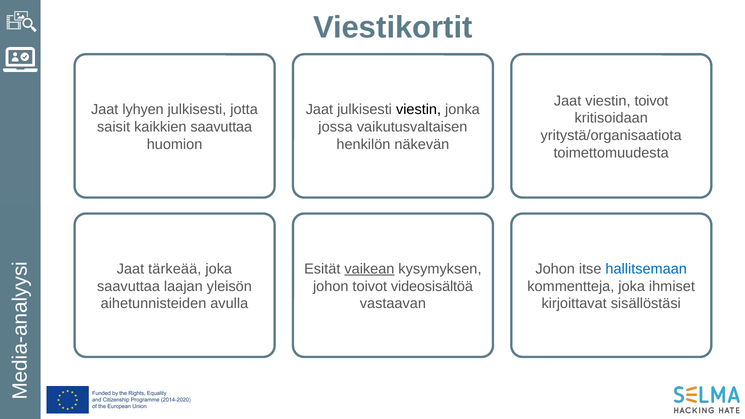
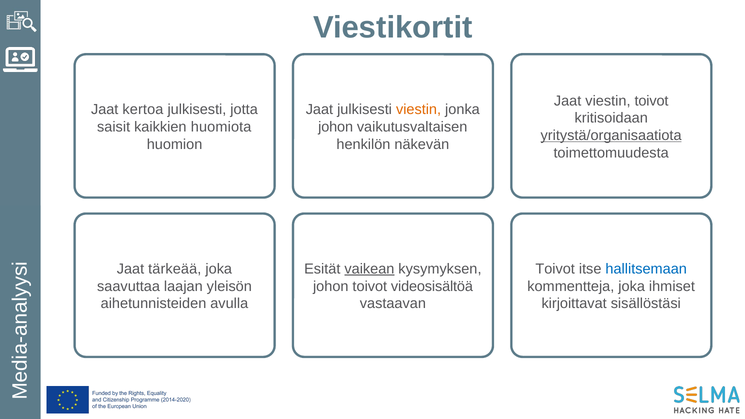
lyhyen: lyhyen -> kertoa
viestin at (419, 110) colour: black -> orange
kaikkien saavuttaa: saavuttaa -> huomiota
jossa at (335, 127): jossa -> johon
yritystä/organisaatiota underline: none -> present
Johon at (555, 269): Johon -> Toivot
